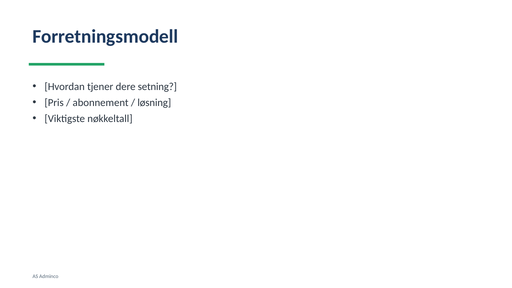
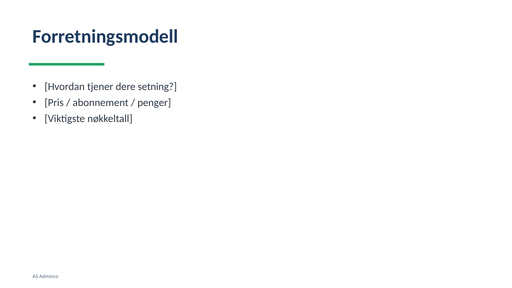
løsning: løsning -> penger
